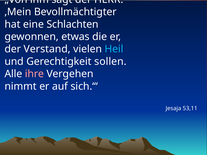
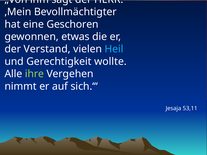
Schlachten: Schlachten -> Geschoren
sollen: sollen -> wollte
ihre colour: pink -> light green
